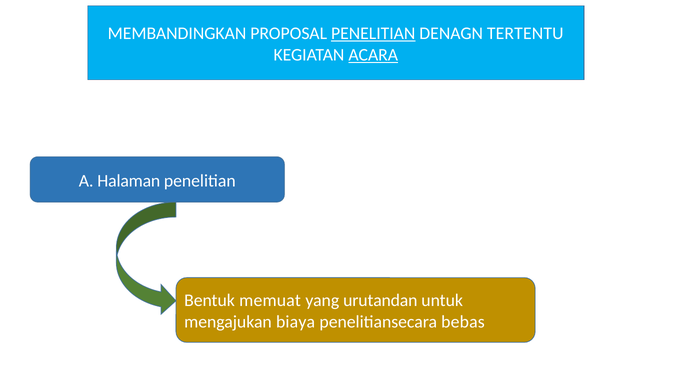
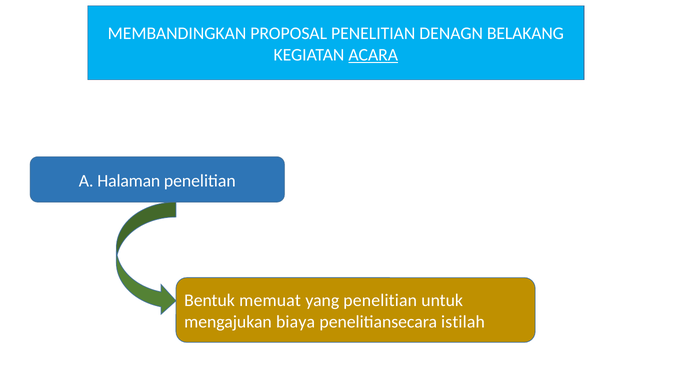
PENELITIAN at (373, 33) underline: present -> none
TERTENTU: TERTENTU -> BELAKANG
yang urutandan: urutandan -> penelitian
bebas: bebas -> istilah
